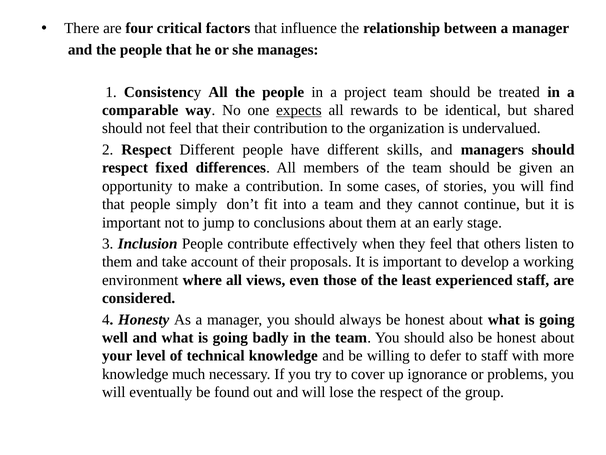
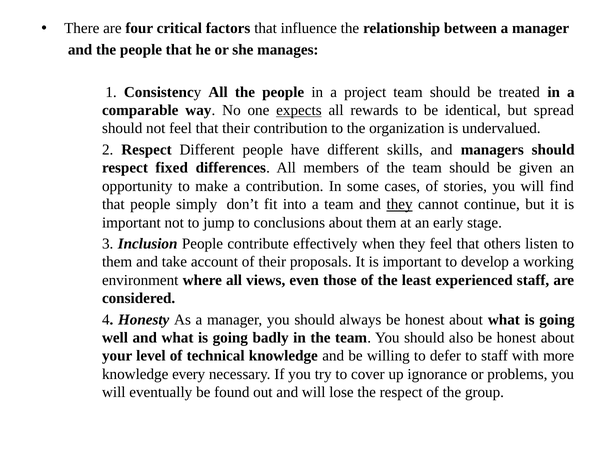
shared: shared -> spread
they at (400, 204) underline: none -> present
much: much -> every
